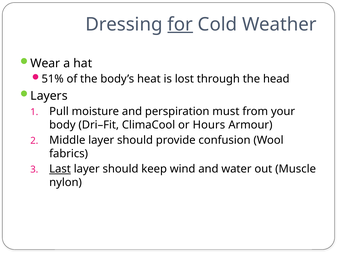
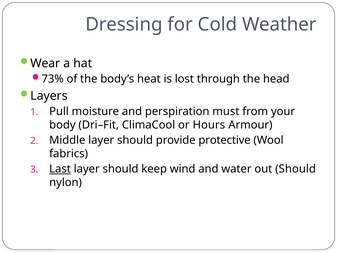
for underline: present -> none
51%: 51% -> 73%
confusion: confusion -> protective
out Muscle: Muscle -> Should
